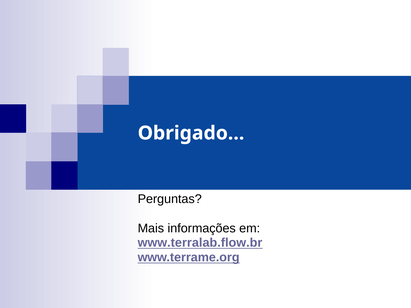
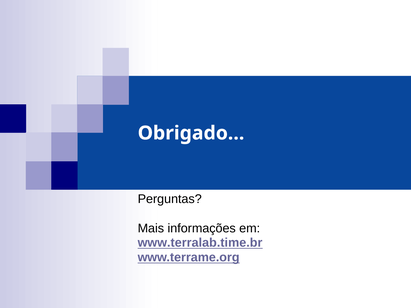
www.terralab.flow.br: www.terralab.flow.br -> www.terralab.time.br
